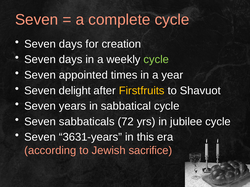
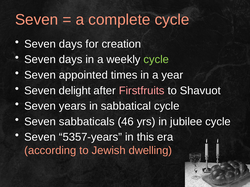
Firstfruits colour: yellow -> pink
72: 72 -> 46
3631-years: 3631-years -> 5357-years
sacrifice: sacrifice -> dwelling
